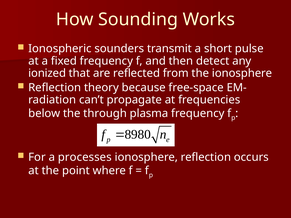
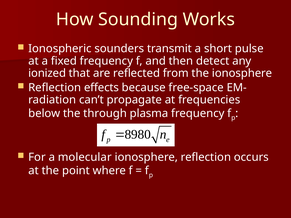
theory: theory -> effects
processes: processes -> molecular
